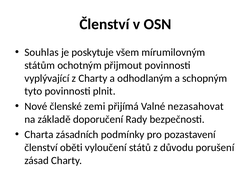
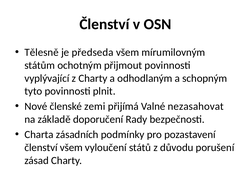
Souhlas: Souhlas -> Tělesně
poskytuje: poskytuje -> předseda
členství oběti: oběti -> všem
